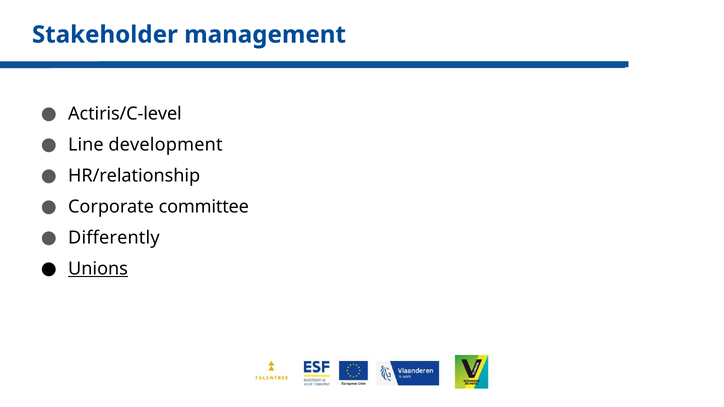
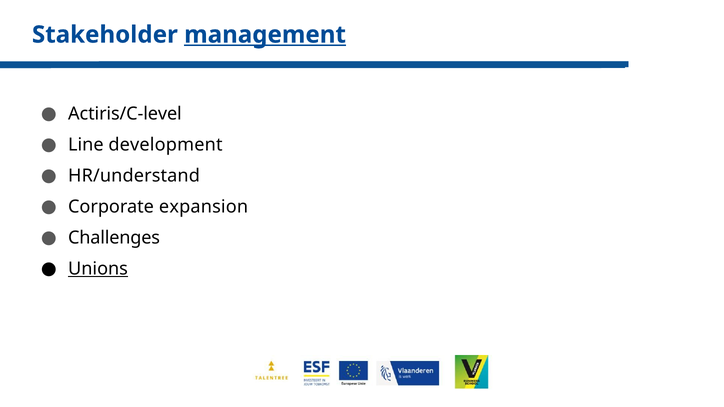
management underline: none -> present
HR/relationship: HR/relationship -> HR/understand
committee: committee -> expansion
Differently: Differently -> Challenges
